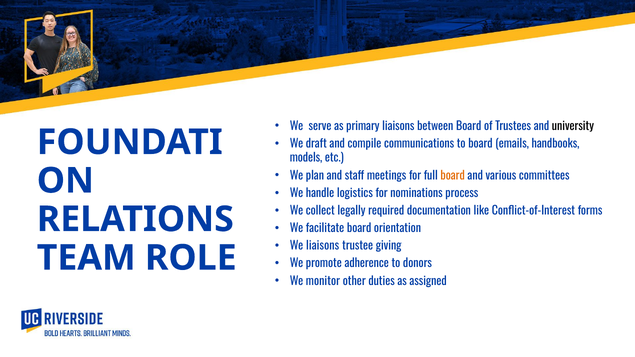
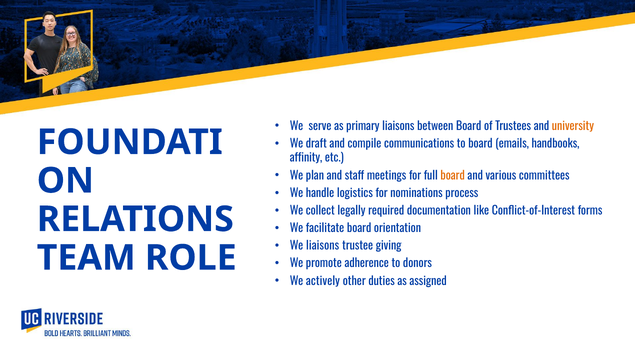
university colour: black -> orange
models: models -> affinity
monitor: monitor -> actively
